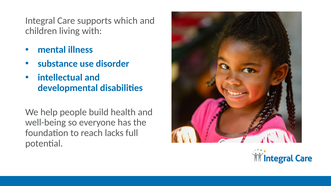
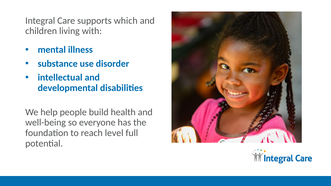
lacks: lacks -> level
